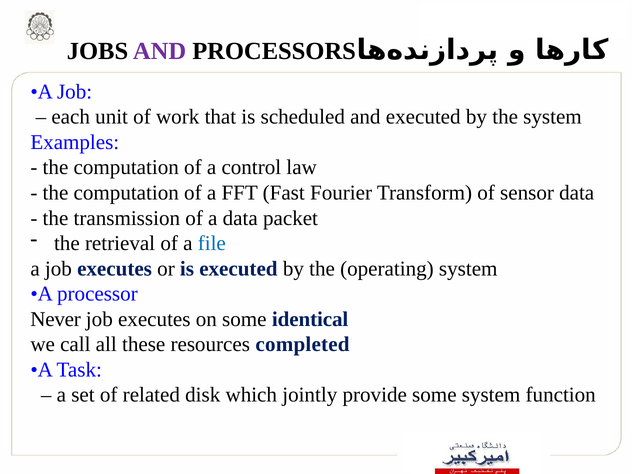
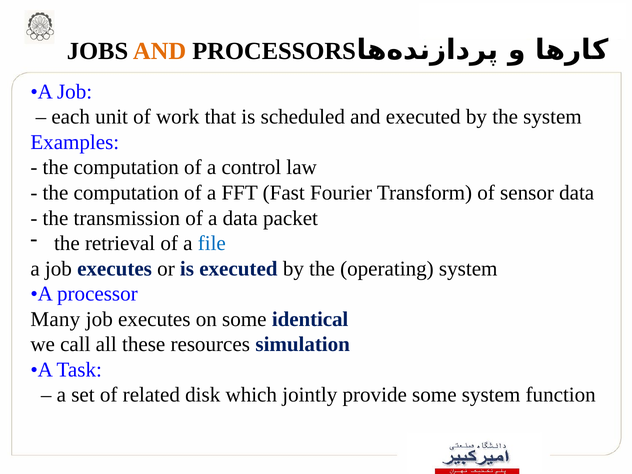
AND at (160, 51) colour: purple -> orange
Never: Never -> Many
completed: completed -> simulation
